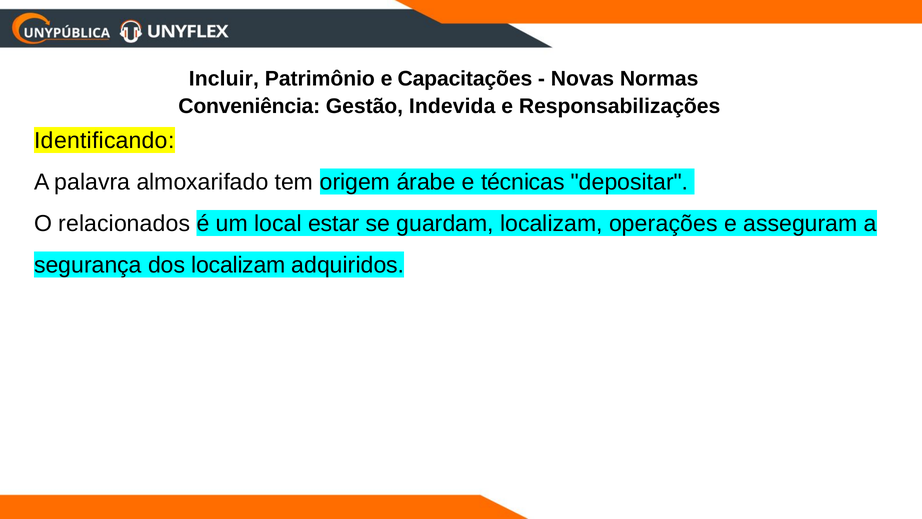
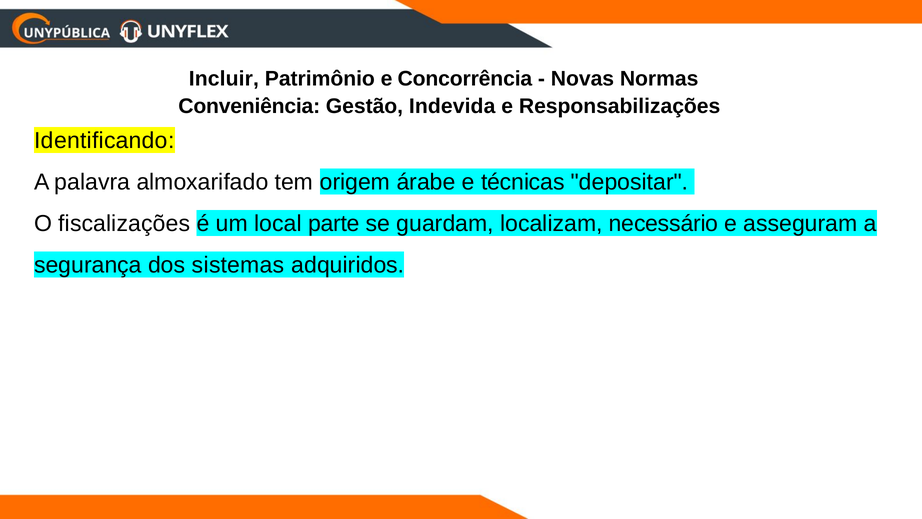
Capacitações: Capacitações -> Concorrência
relacionados: relacionados -> fiscalizações
estar: estar -> parte
operações: operações -> necessário
dos localizam: localizam -> sistemas
